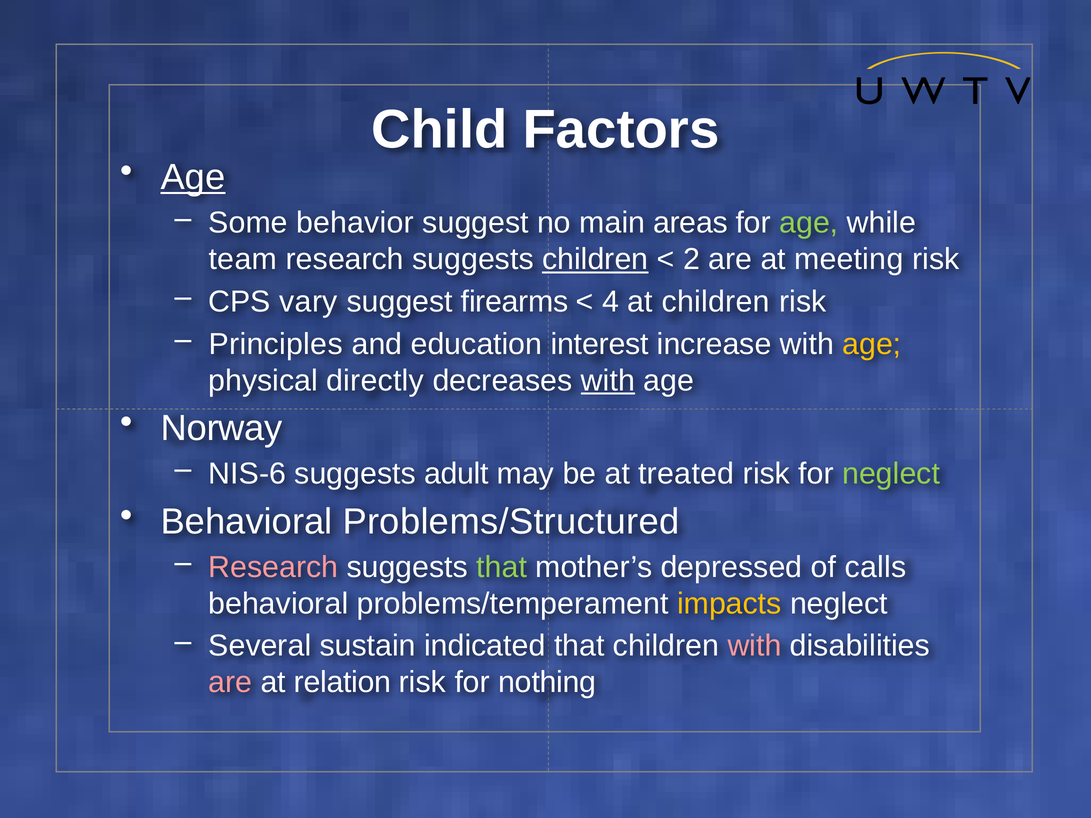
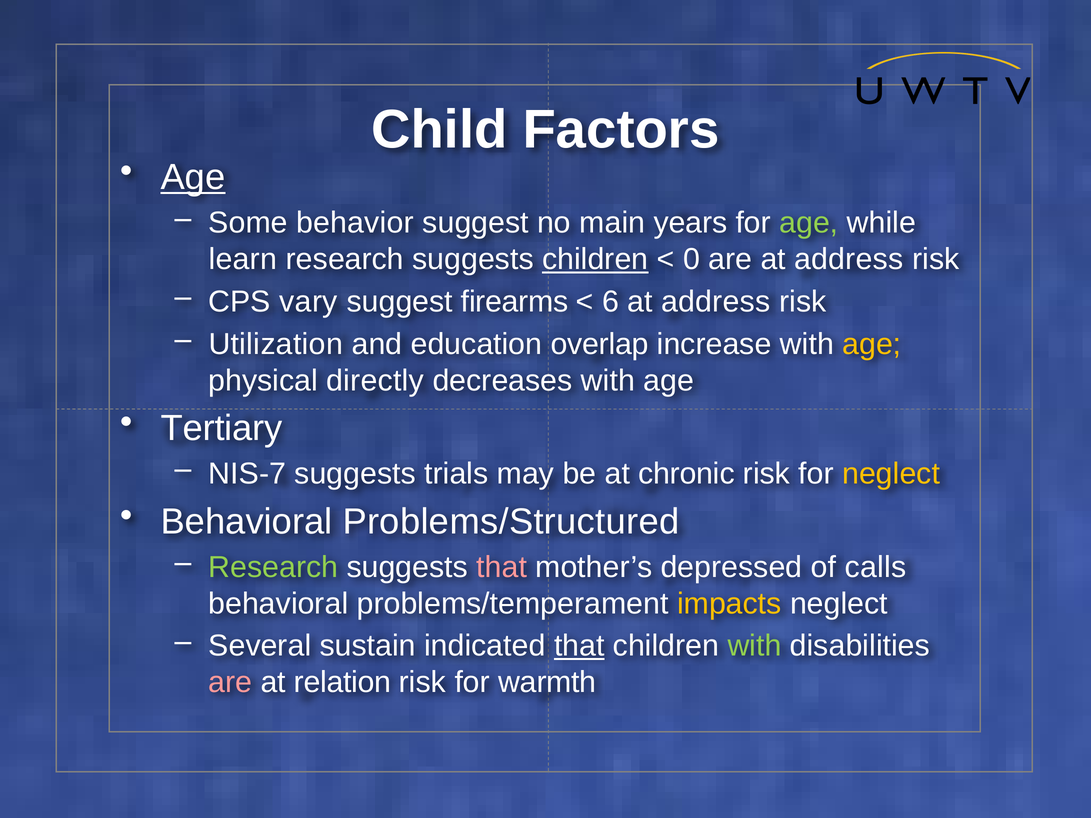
areas: areas -> years
team: team -> learn
2: 2 -> 0
are at meeting: meeting -> address
4: 4 -> 6
children at (716, 302): children -> address
Principles: Principles -> Utilization
interest: interest -> overlap
with at (608, 381) underline: present -> none
Norway: Norway -> Tertiary
NIS-6: NIS-6 -> NIS-7
adult: adult -> trials
treated: treated -> chronic
neglect at (891, 474) colour: light green -> yellow
Research at (273, 567) colour: pink -> light green
that at (502, 567) colour: light green -> pink
that at (579, 646) underline: none -> present
with at (755, 646) colour: pink -> light green
nothing: nothing -> warmth
